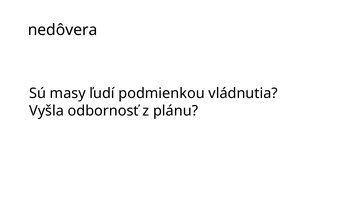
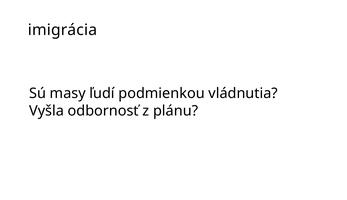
nedôvera: nedôvera -> imigrácia
